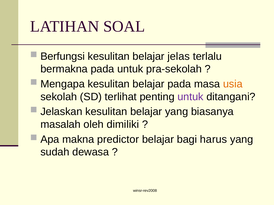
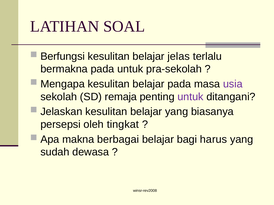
usia colour: orange -> purple
terlihat: terlihat -> remaja
masalah: masalah -> persepsi
dimiliki: dimiliki -> tingkat
predictor: predictor -> berbagai
